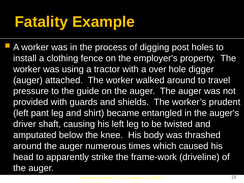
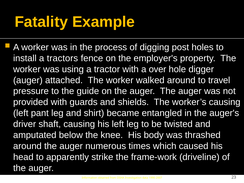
clothing: clothing -> tractors
worker’s prudent: prudent -> causing
